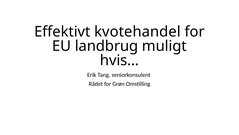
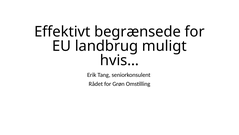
kvotehandel: kvotehandel -> begrænsede
